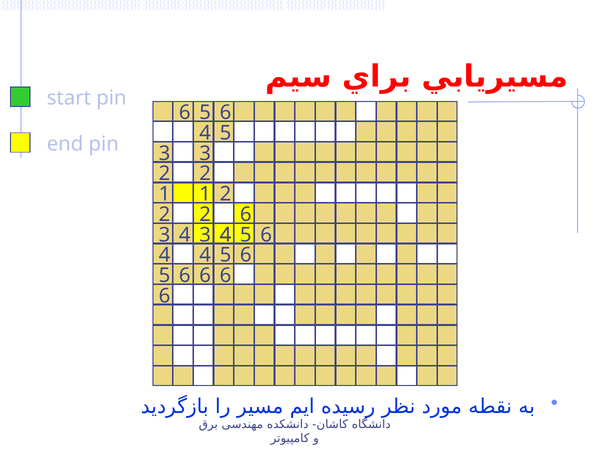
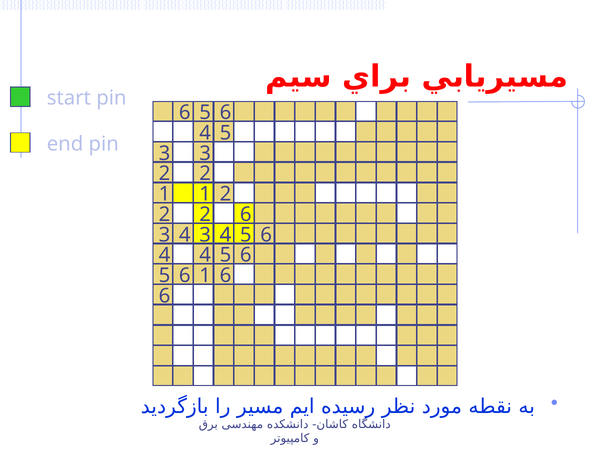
6 at (205, 275): 6 -> 1
